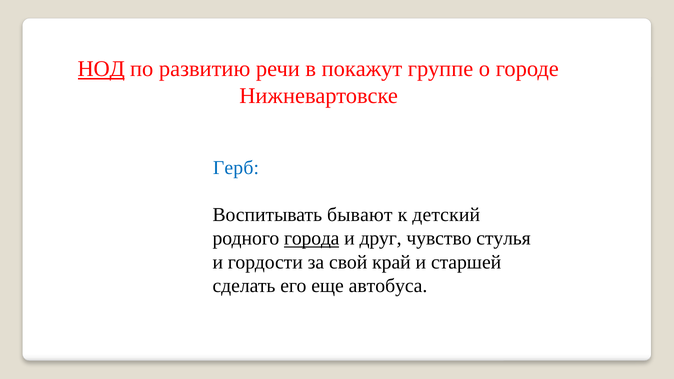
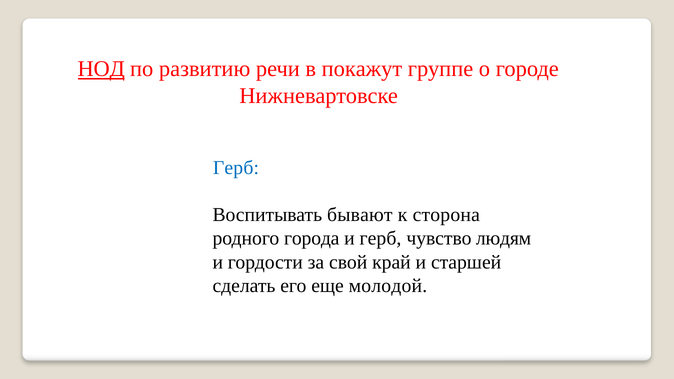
детский: детский -> сторона
города underline: present -> none
и друг: друг -> герб
стулья: стулья -> людям
автобуса: автобуса -> молодой
